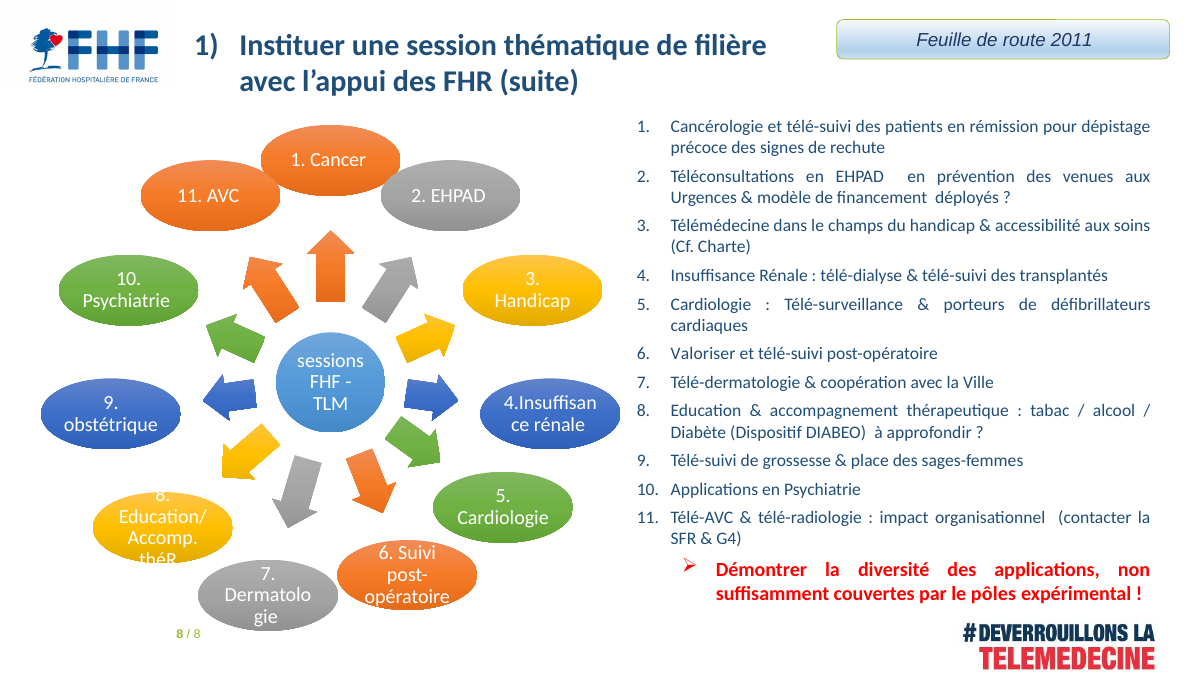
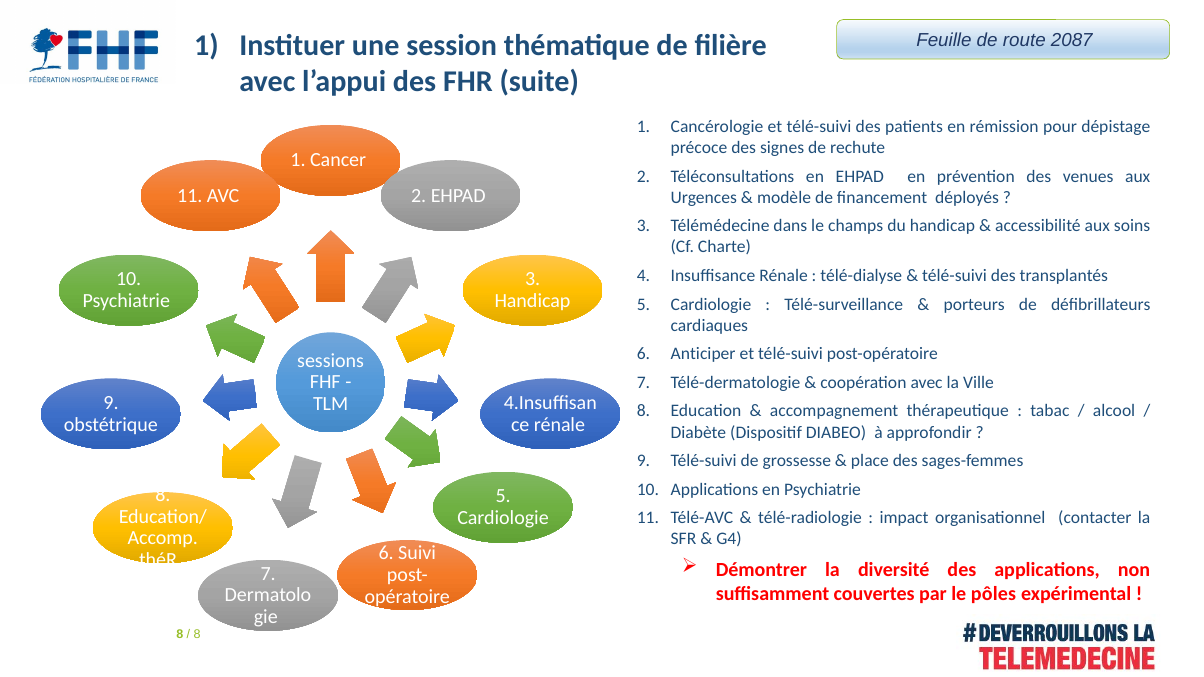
2011: 2011 -> 2087
Valoriser: Valoriser -> Anticiper
